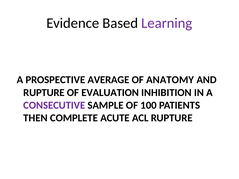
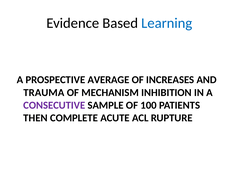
Learning colour: purple -> blue
ANATOMY: ANATOMY -> INCREASES
RUPTURE at (44, 93): RUPTURE -> TRAUMA
EVALUATION: EVALUATION -> MECHANISM
